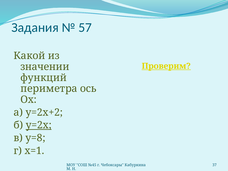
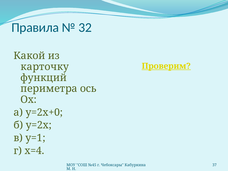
Задания: Задания -> Правила
57: 57 -> 32
значении: значении -> карточку
у=2х+2: у=2х+2 -> у=2х+0
у=2х underline: present -> none
у=8: у=8 -> у=1
х=1: х=1 -> х=4
